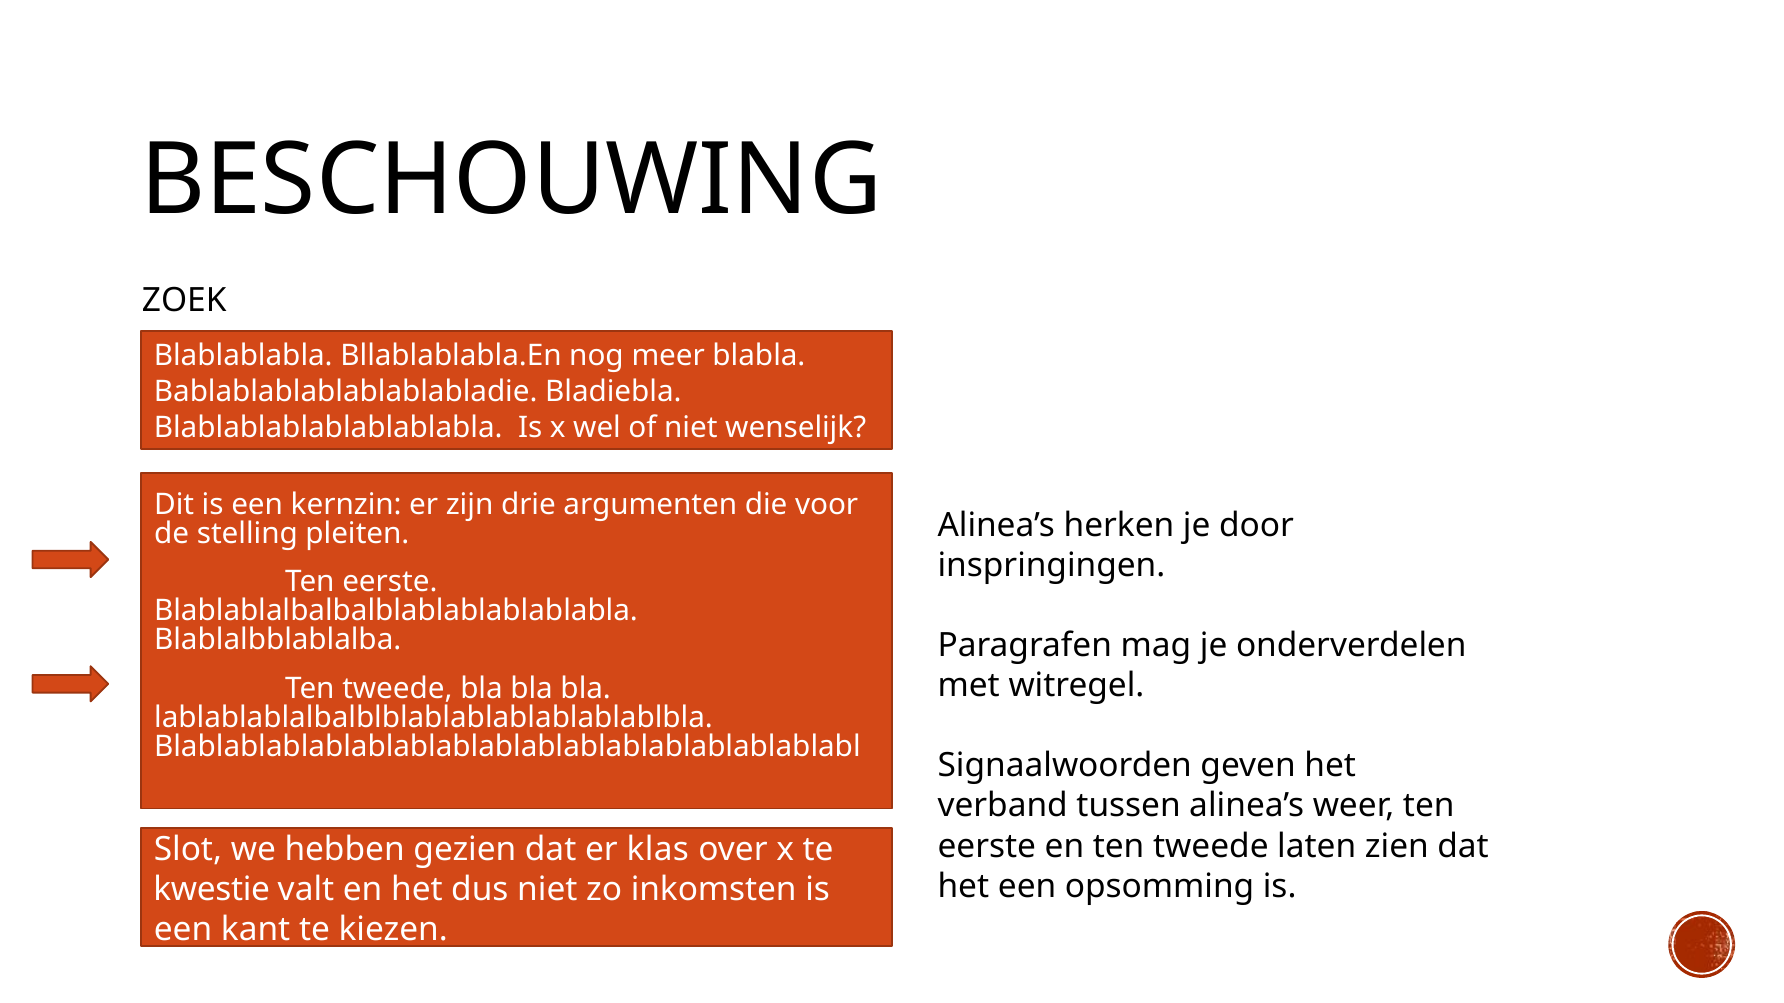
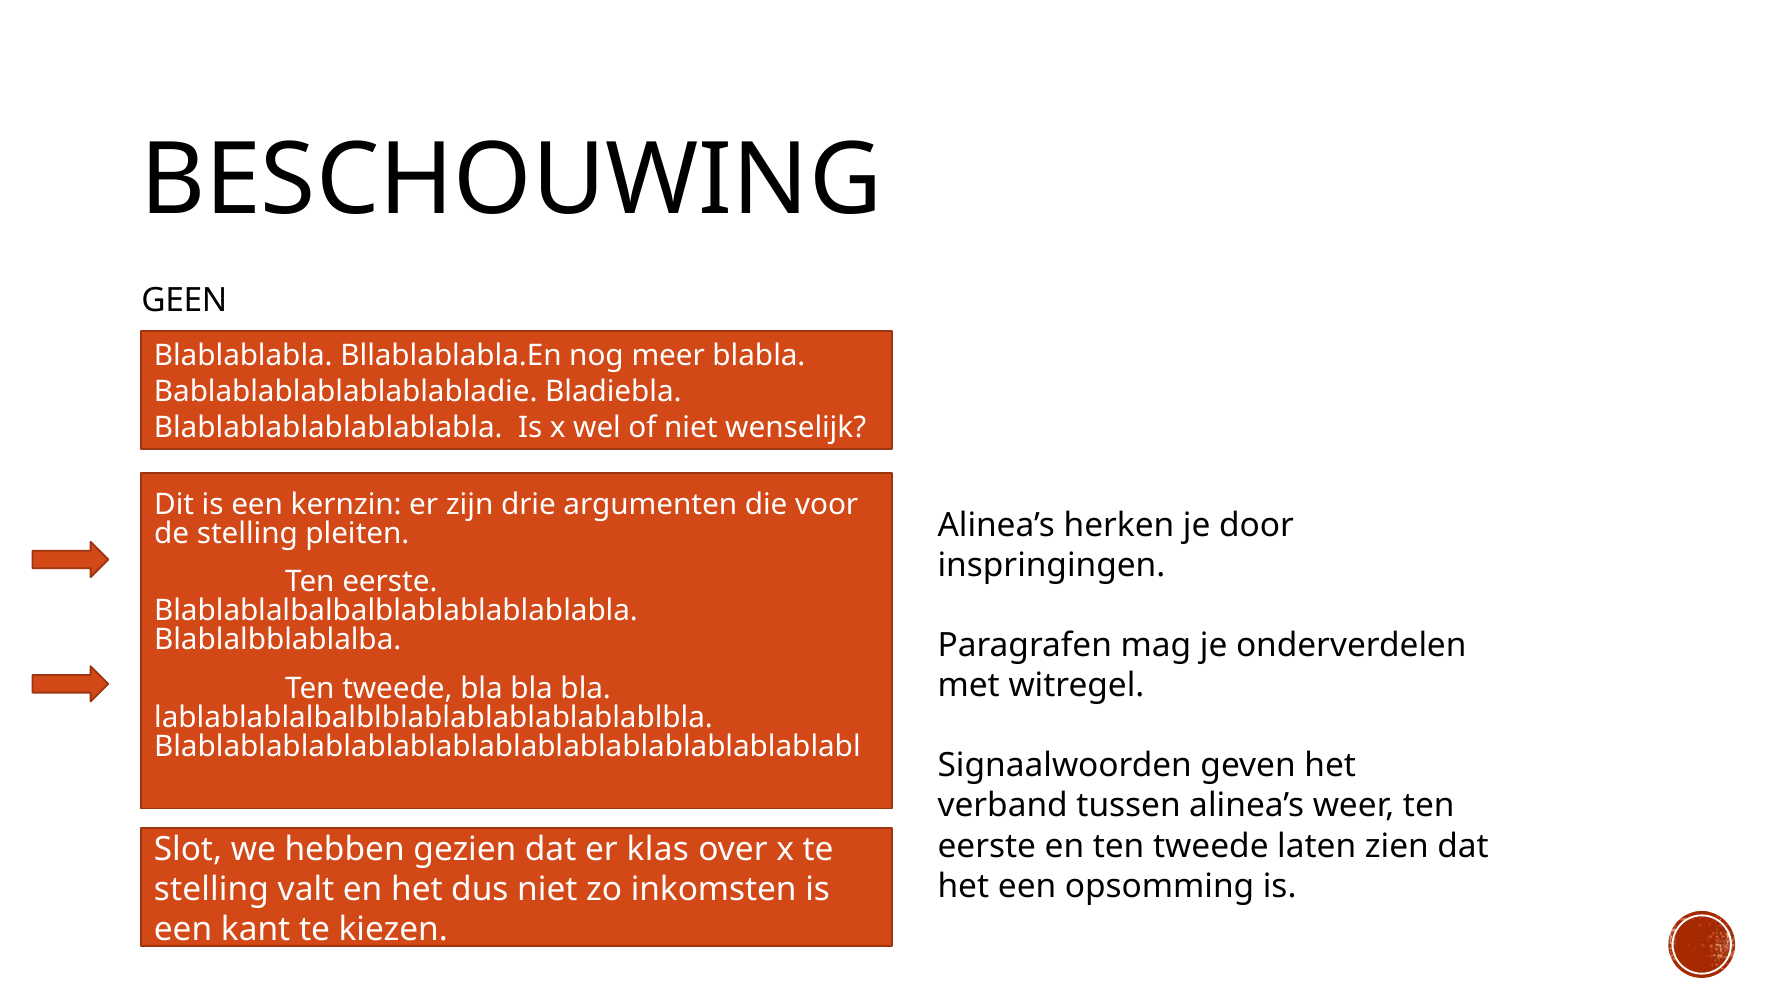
ZOEK: ZOEK -> GEEN
kwestie at (212, 890): kwestie -> stelling
